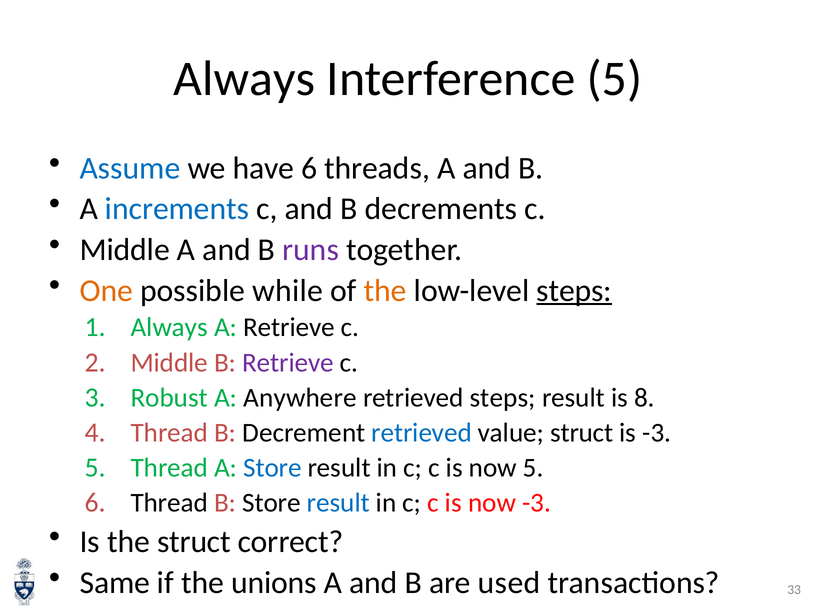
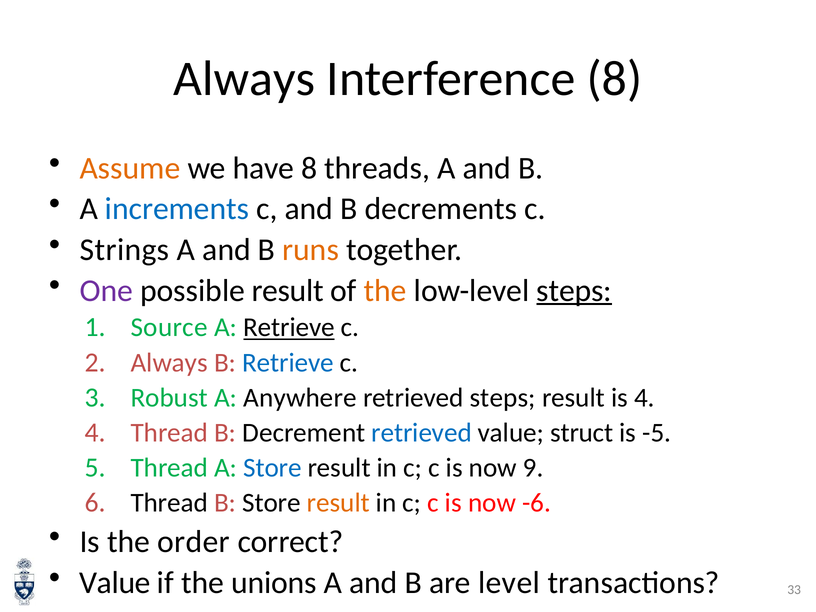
Interference 5: 5 -> 8
Assume colour: blue -> orange
have 6: 6 -> 8
Middle at (125, 250): Middle -> Strings
runs colour: purple -> orange
One colour: orange -> purple
possible while: while -> result
1 Always: Always -> Source
Retrieve at (289, 328) underline: none -> present
2 Middle: Middle -> Always
Retrieve at (288, 363) colour: purple -> blue
is 8: 8 -> 4
is -3: -3 -> -5
now 5: 5 -> 9
result at (338, 503) colour: blue -> orange
now -3: -3 -> -6
the struct: struct -> order
Same at (115, 583): Same -> Value
used: used -> level
